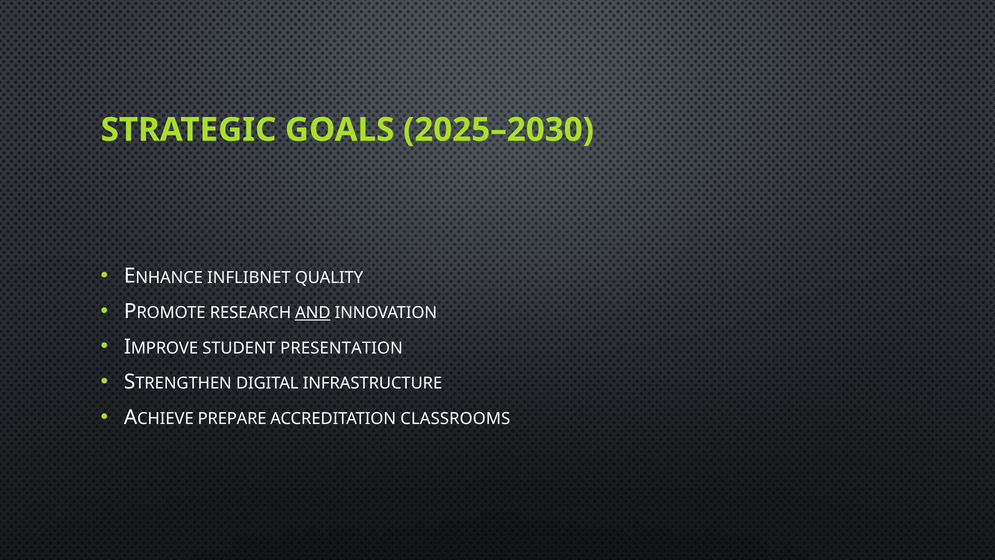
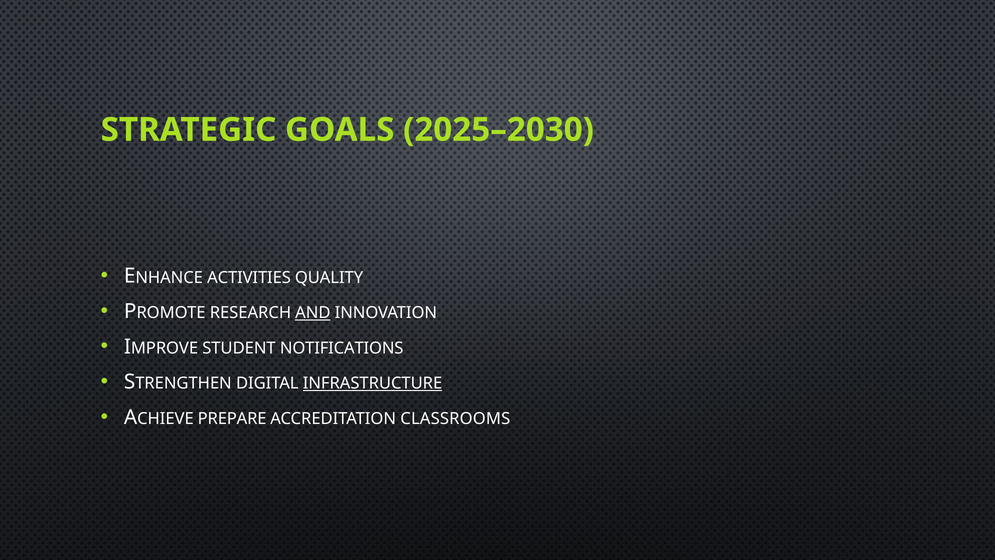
INFLIBNET: INFLIBNET -> ACTIVITIES
PRESENTATION: PRESENTATION -> NOTIFICATIONS
INFRASTRUCTURE underline: none -> present
